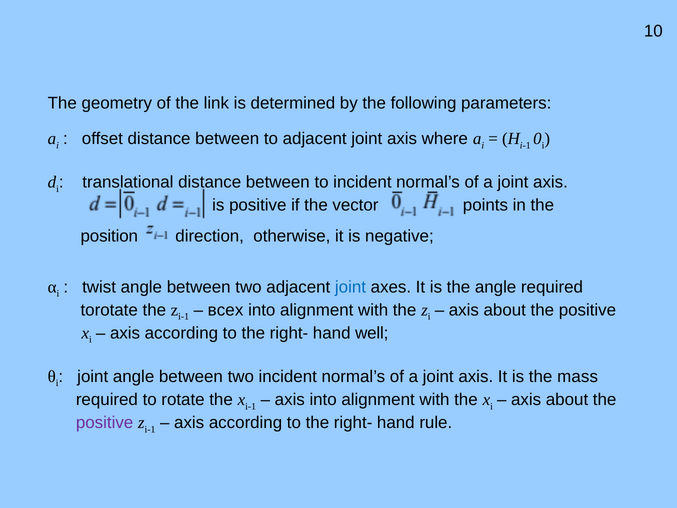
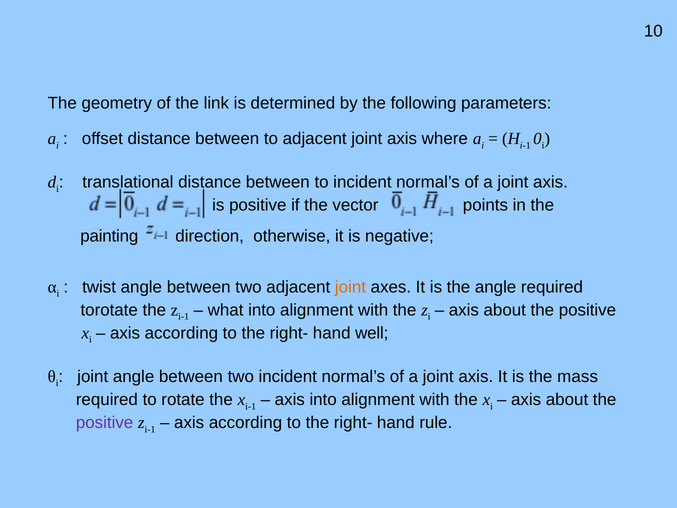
position: position -> painting
joint at (350, 287) colour: blue -> orange
всех: всех -> what
